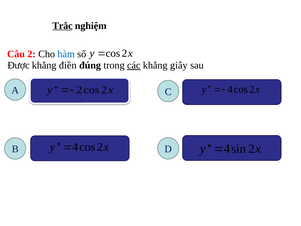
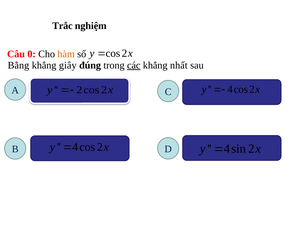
Trắc underline: present -> none
2: 2 -> 0
hàm colour: blue -> orange
Được: Được -> Bằng
điền: điền -> giây
giây: giây -> nhất
